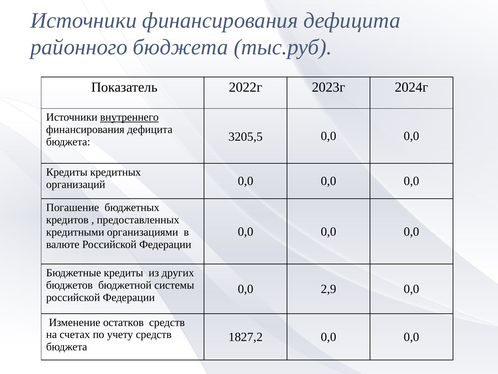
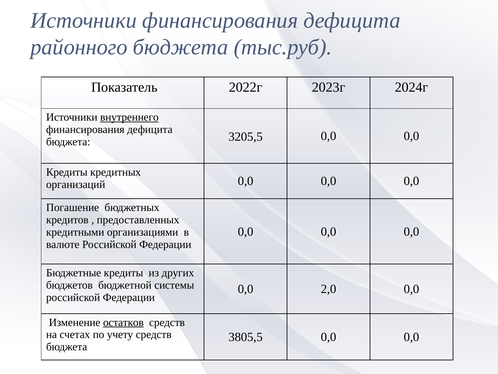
2,9: 2,9 -> 2,0
остатков underline: none -> present
1827,2: 1827,2 -> 3805,5
